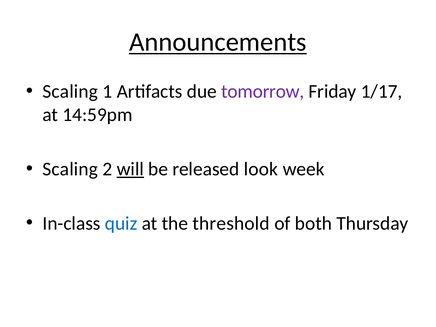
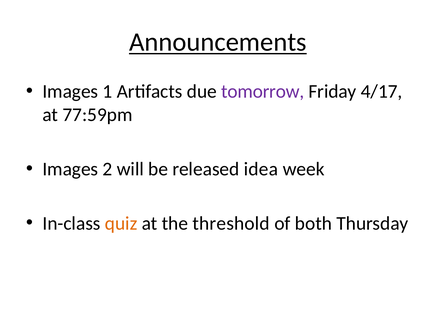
Scaling at (70, 91): Scaling -> Images
1/17: 1/17 -> 4/17
14:59pm: 14:59pm -> 77:59pm
Scaling at (70, 169): Scaling -> Images
will underline: present -> none
look: look -> idea
quiz colour: blue -> orange
